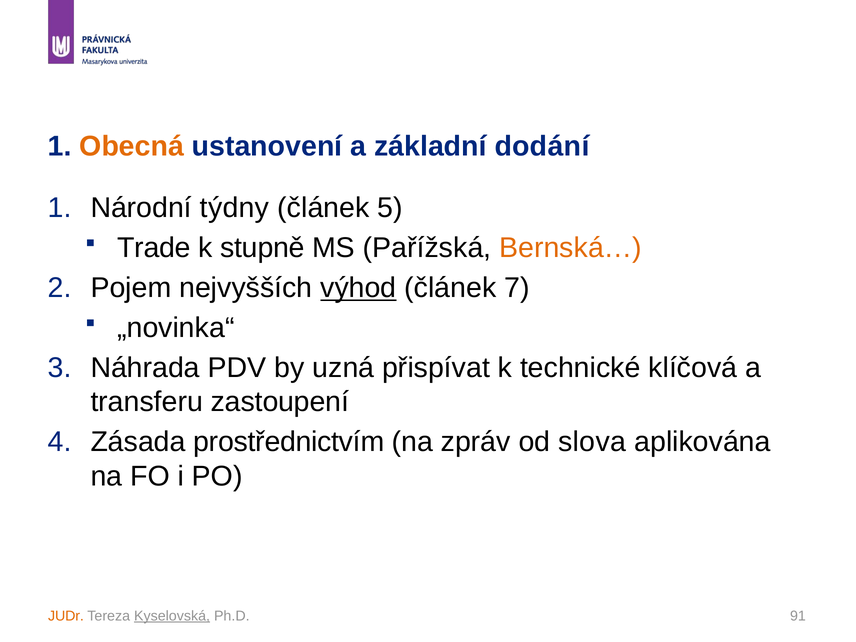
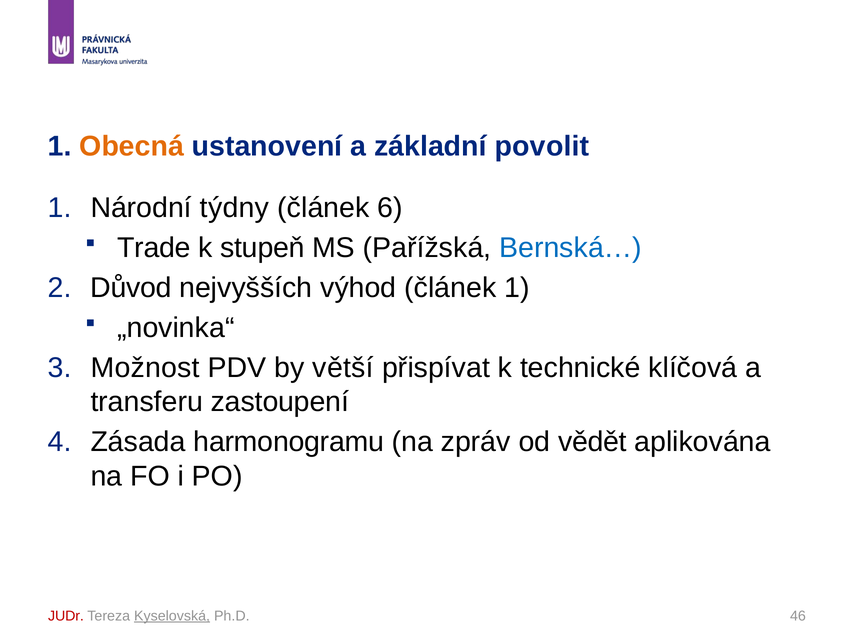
dodání: dodání -> povolit
5: 5 -> 6
stupně: stupně -> stupeň
Bernská… colour: orange -> blue
Pojem: Pojem -> Důvod
výhod underline: present -> none
článek 7: 7 -> 1
Náhrada: Náhrada -> Možnost
uzná: uzná -> větší
prostřednictvím: prostřednictvím -> harmonogramu
slova: slova -> vědět
JUDr colour: orange -> red
91: 91 -> 46
